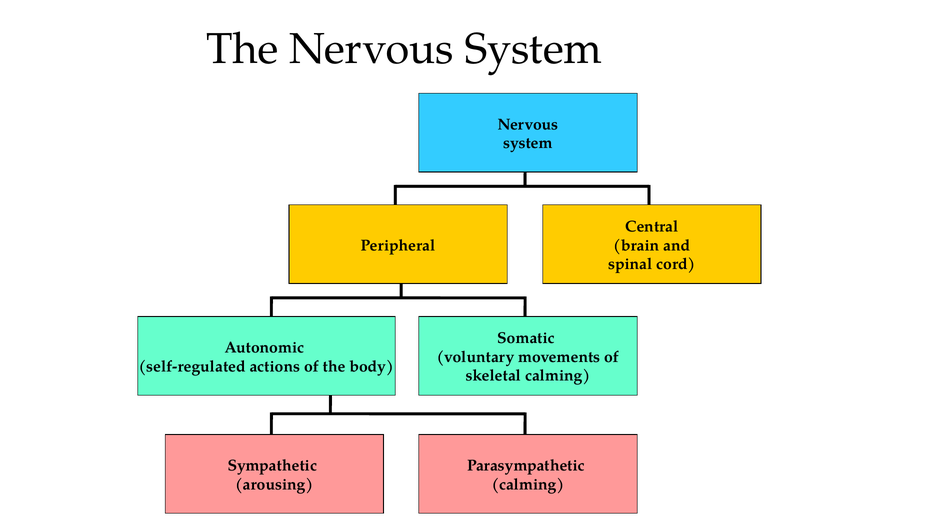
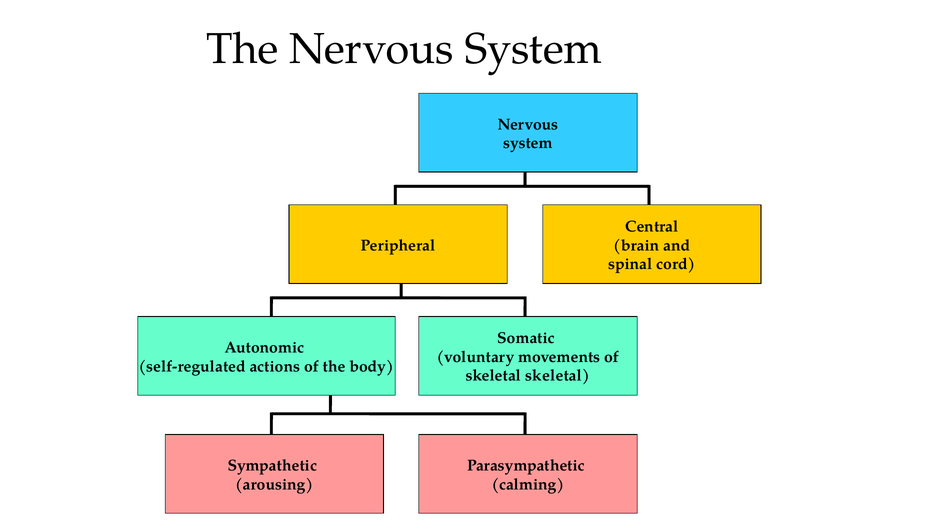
skeletal calming: calming -> skeletal
